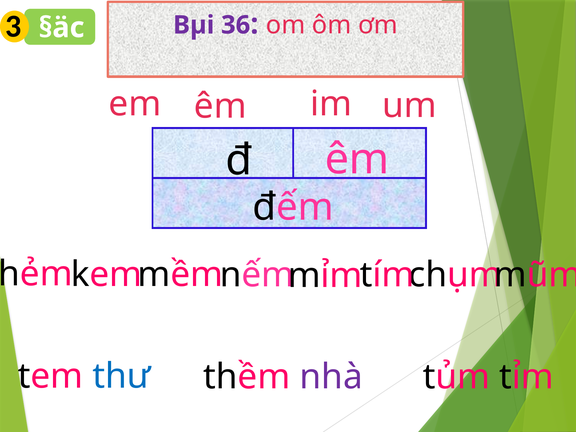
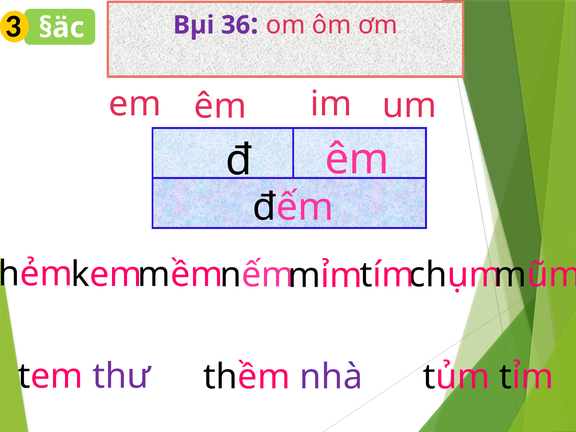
thư colour: blue -> purple
